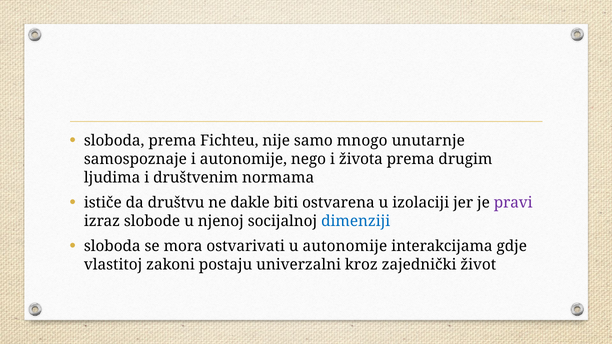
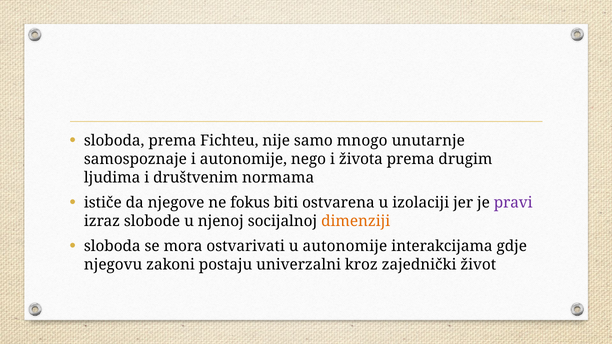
društvu: društvu -> njegove
dakle: dakle -> fokus
dimenziji colour: blue -> orange
vlastitoj: vlastitoj -> njegovu
